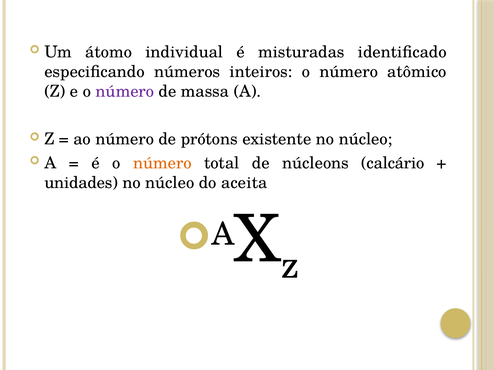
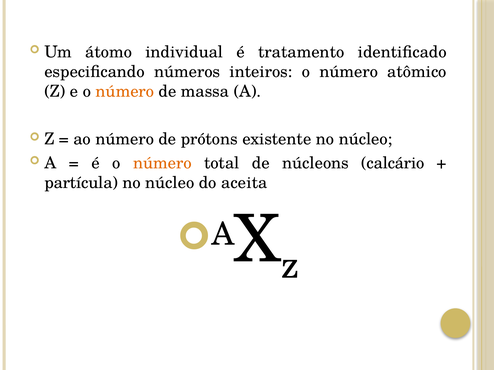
misturadas: misturadas -> tratamento
número at (125, 92) colour: purple -> orange
unidades: unidades -> partícula
